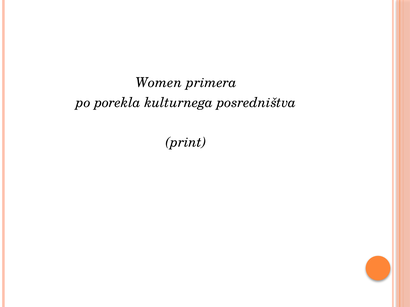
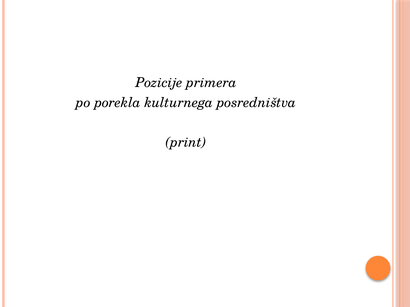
Women: Women -> Pozicije
